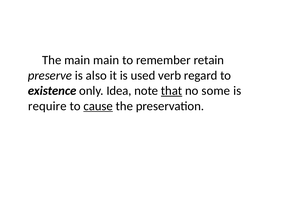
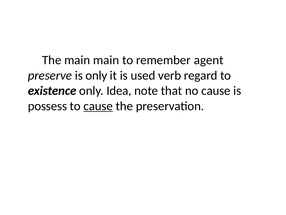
retain: retain -> agent
is also: also -> only
that underline: present -> none
no some: some -> cause
require: require -> possess
